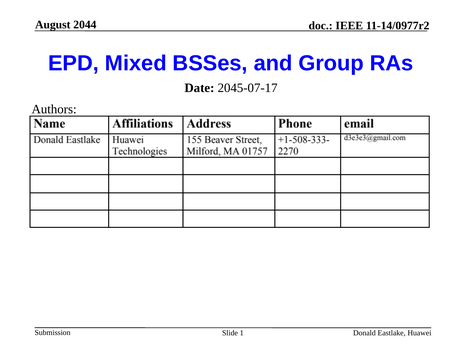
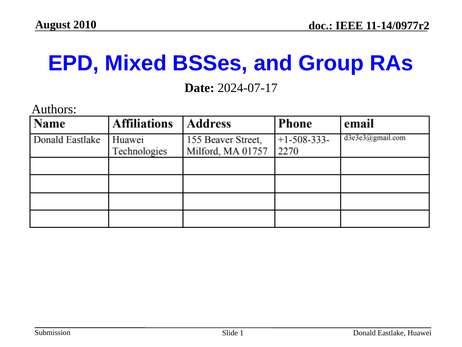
2044: 2044 -> 2010
2045-07-17: 2045-07-17 -> 2024-07-17
